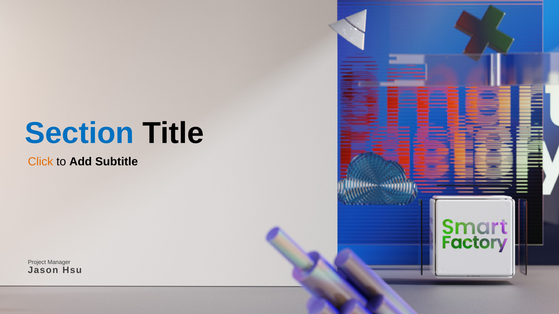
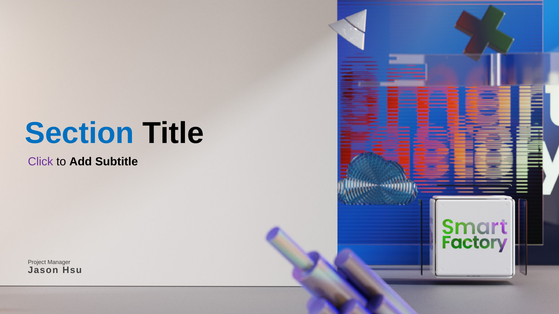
Click colour: orange -> purple
